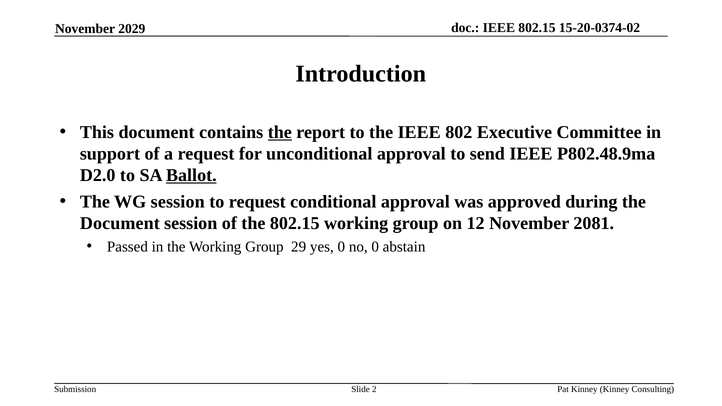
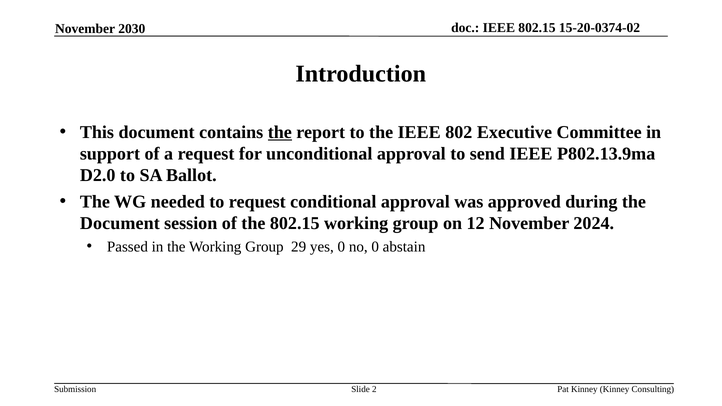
2029: 2029 -> 2030
P802.48.9ma: P802.48.9ma -> P802.13.9ma
Ballot underline: present -> none
WG session: session -> needed
2081: 2081 -> 2024
